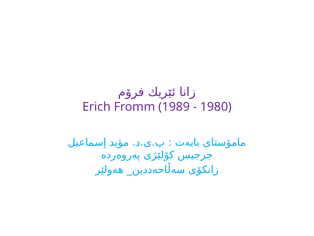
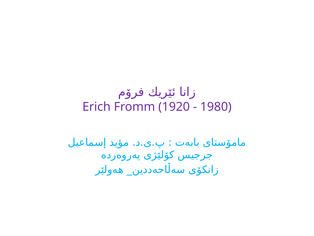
1989: 1989 -> 1920
